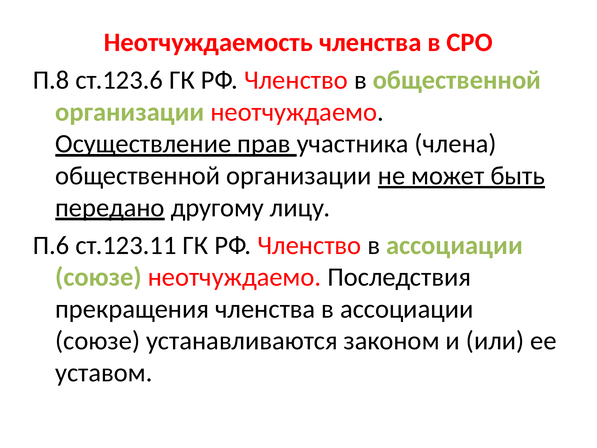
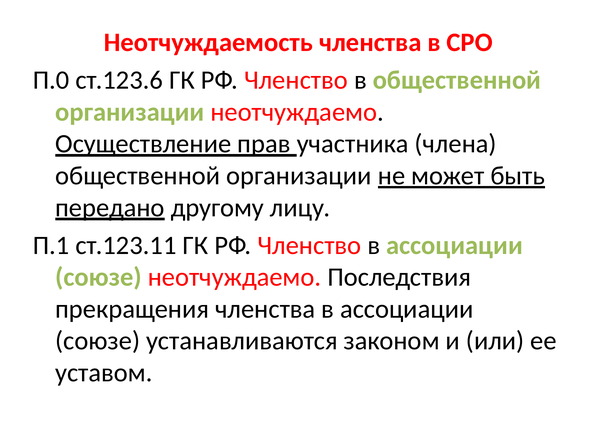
П.8: П.8 -> П.0
П.6: П.6 -> П.1
